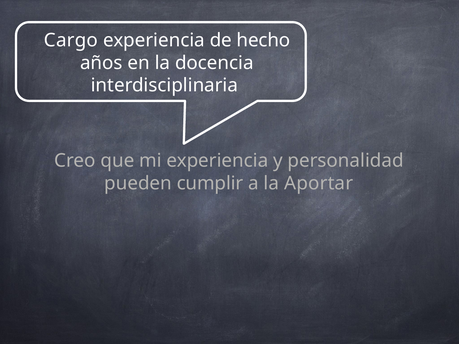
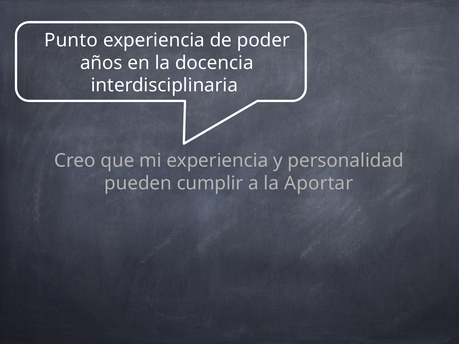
Cargo: Cargo -> Punto
hecho: hecho -> poder
